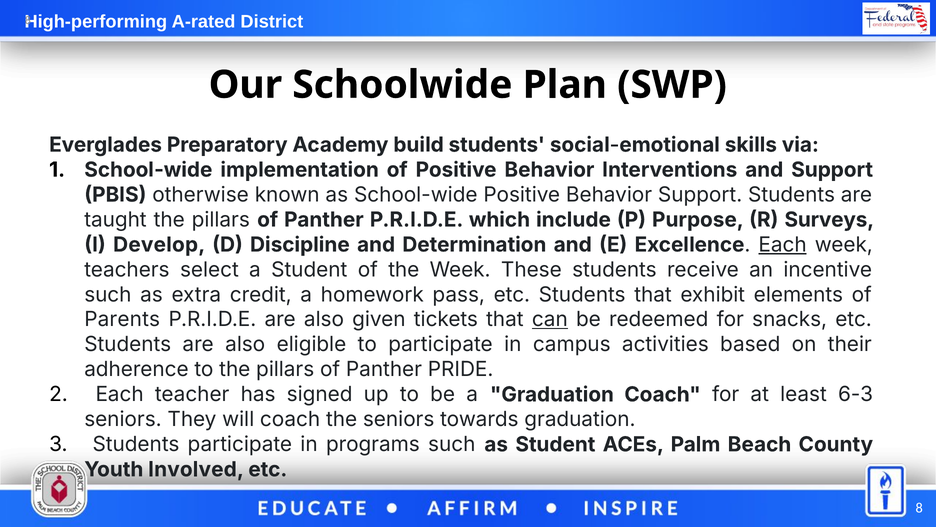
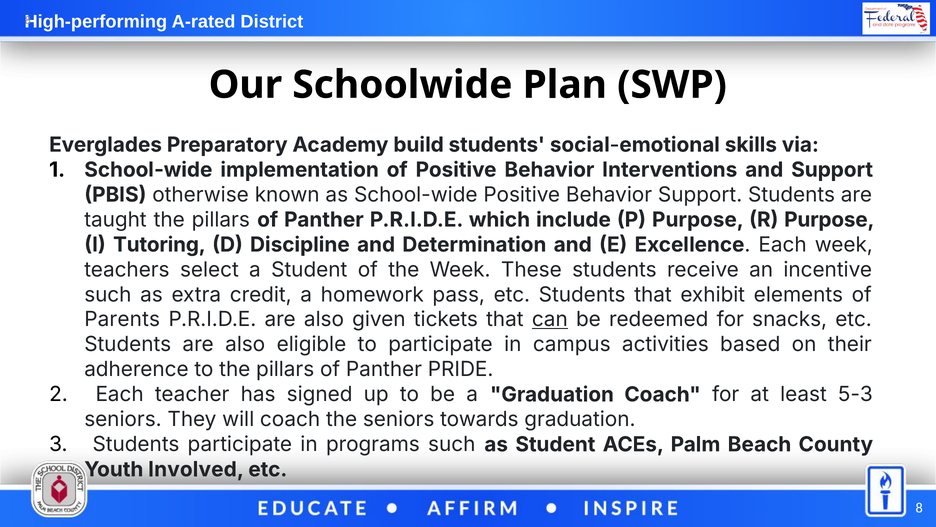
R Surveys: Surveys -> Purpose
Develop: Develop -> Tutoring
Each at (783, 244) underline: present -> none
6-3: 6-3 -> 5-3
